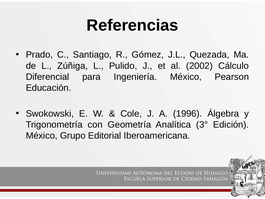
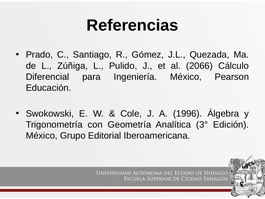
2002: 2002 -> 2066
